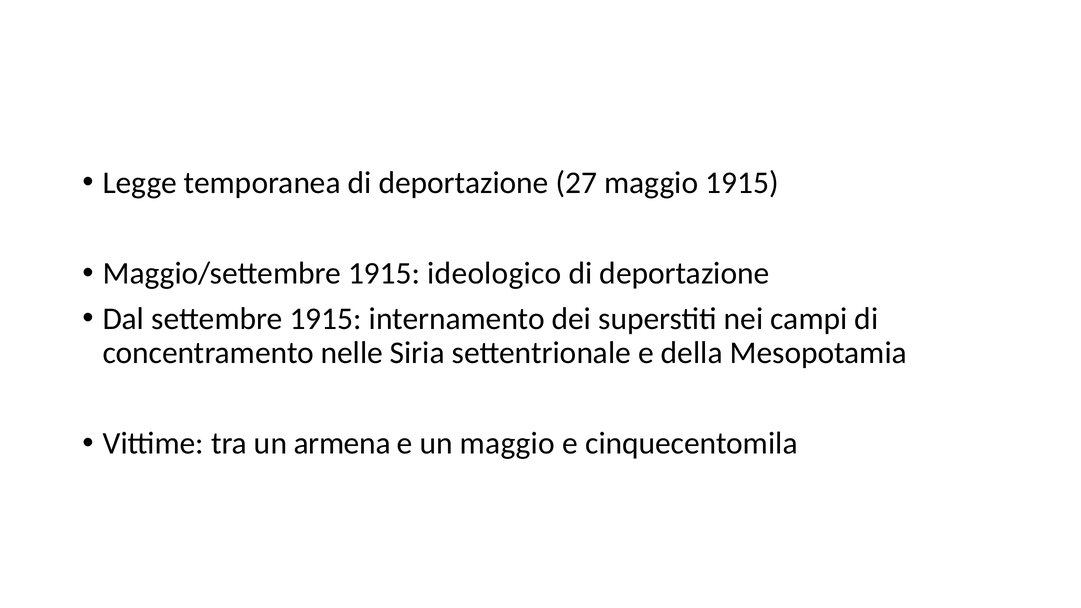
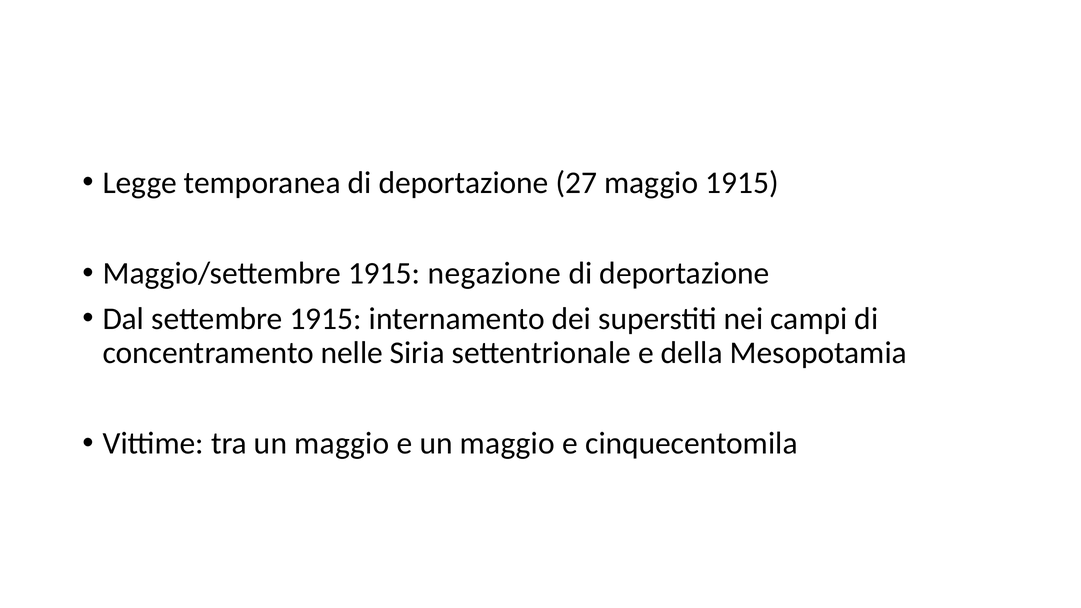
ideologico: ideologico -> negazione
tra un armena: armena -> maggio
